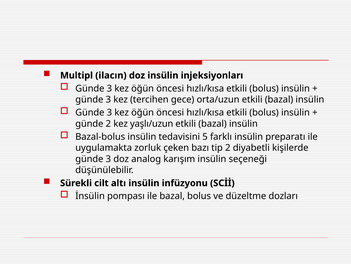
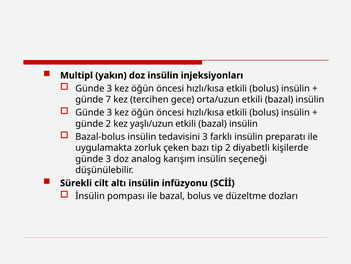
ilacın: ilacın -> yakın
3 at (108, 99): 3 -> 7
tedavisini 5: 5 -> 3
